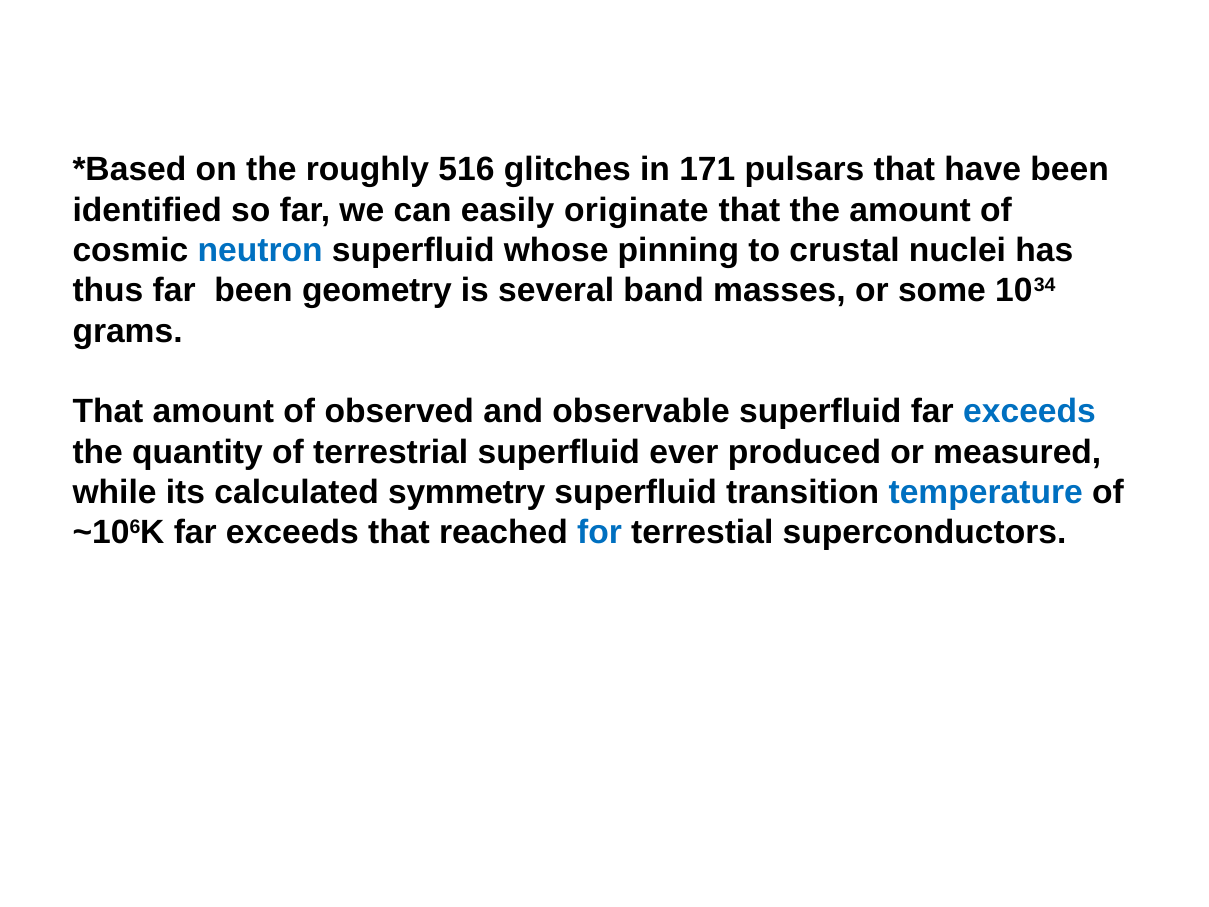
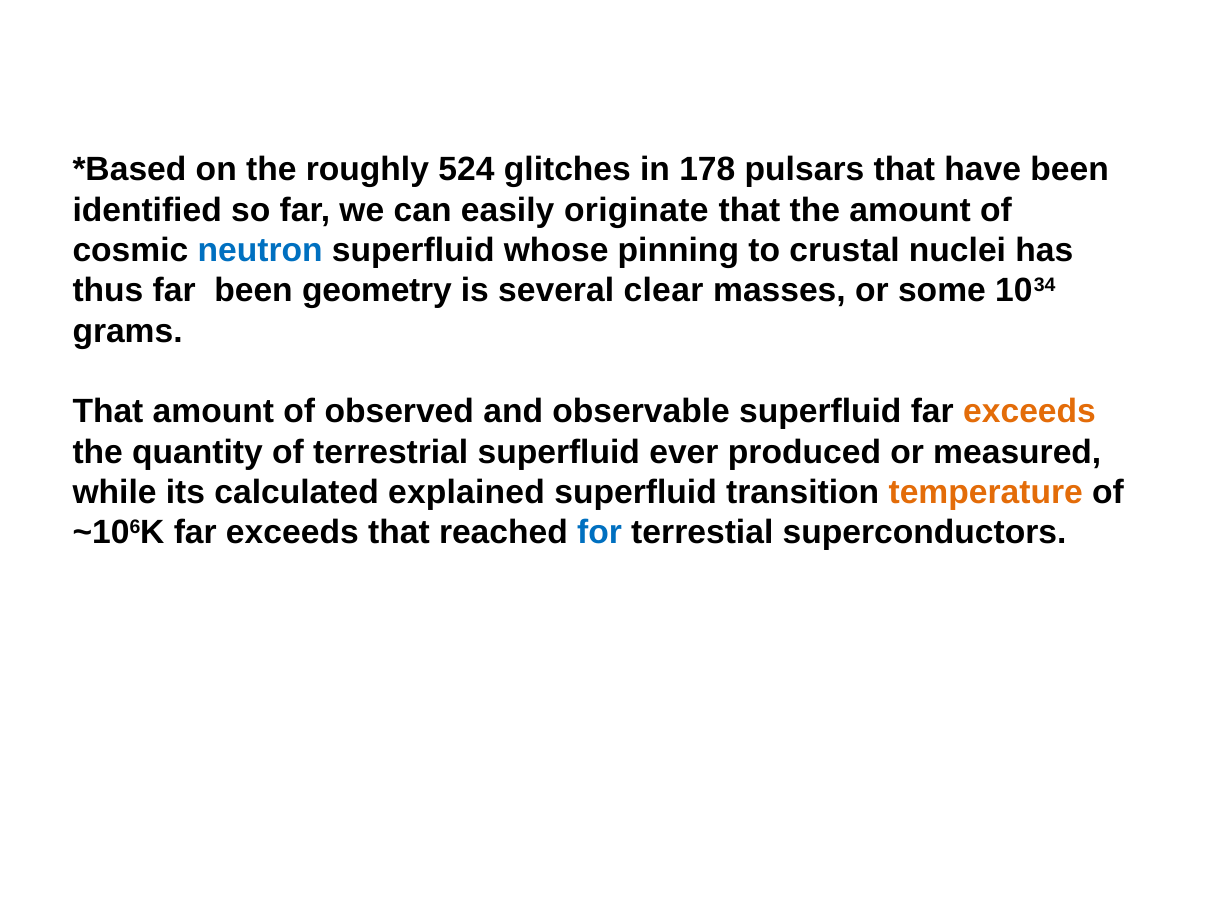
516: 516 -> 524
171: 171 -> 178
band: band -> clear
exceeds at (1030, 412) colour: blue -> orange
symmetry: symmetry -> explained
temperature colour: blue -> orange
